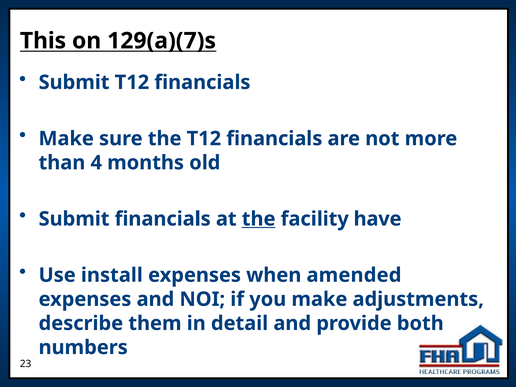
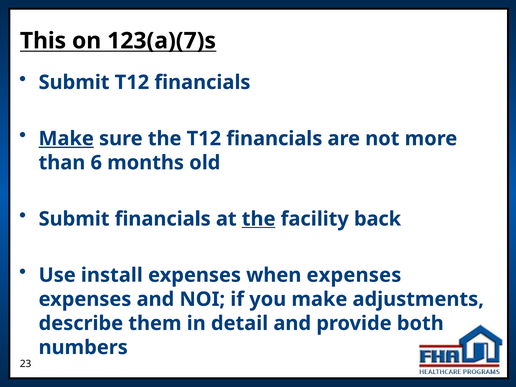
129(a)(7)s: 129(a)(7)s -> 123(a)(7)s
Make at (66, 139) underline: none -> present
4: 4 -> 6
have: have -> back
when amended: amended -> expenses
